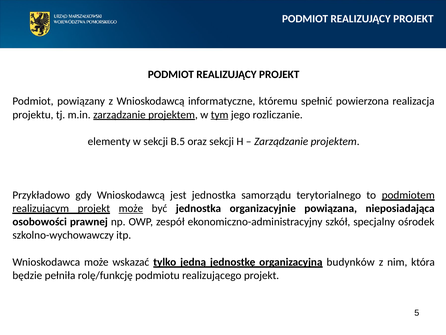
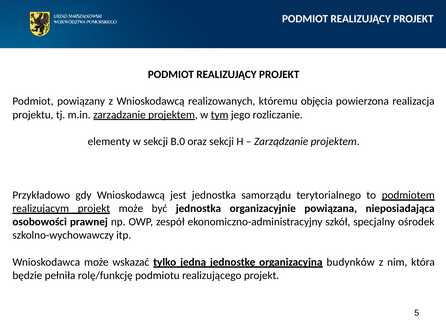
informatyczne: informatyczne -> realizowanych
spełnić: spełnić -> objęcia
B.5: B.5 -> B.0
może at (131, 208) underline: present -> none
